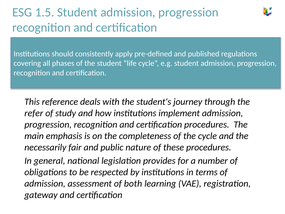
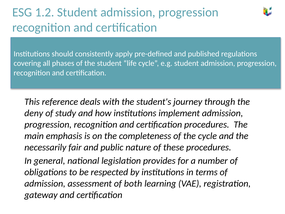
1.5: 1.5 -> 1.2
refer: refer -> deny
